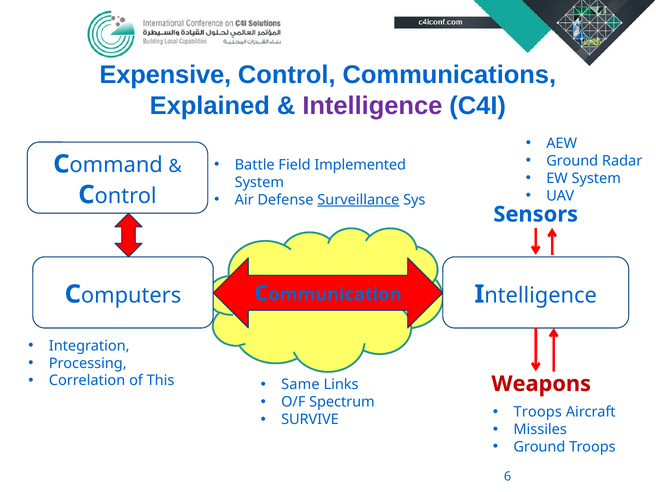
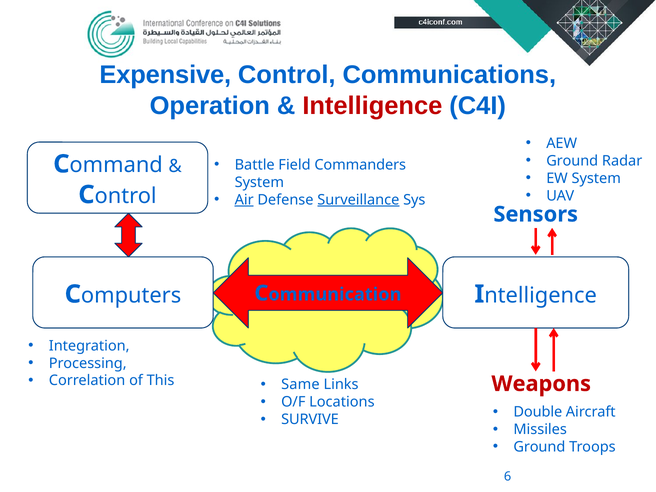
Explained: Explained -> Operation
Intelligence at (372, 106) colour: purple -> red
Implemented: Implemented -> Commanders
Air underline: none -> present
Spectrum: Spectrum -> Locations
Troops at (538, 412): Troops -> Double
